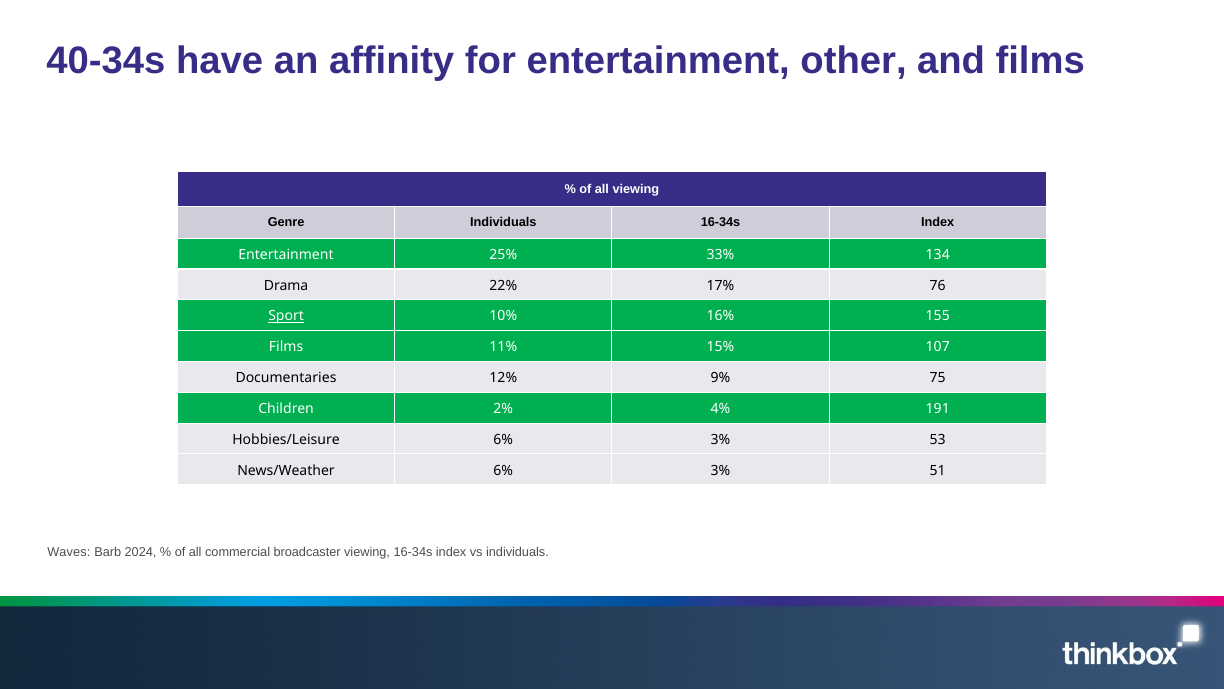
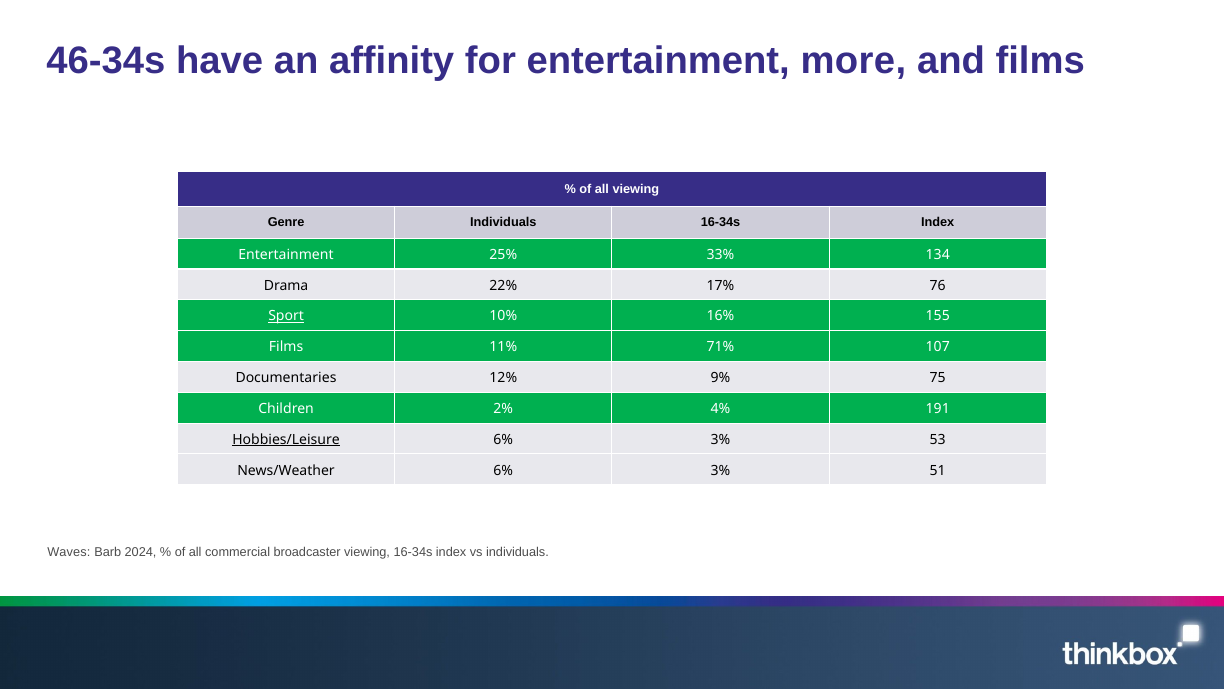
40-34s: 40-34s -> 46-34s
other: other -> more
15%: 15% -> 71%
Hobbies/Leisure underline: none -> present
